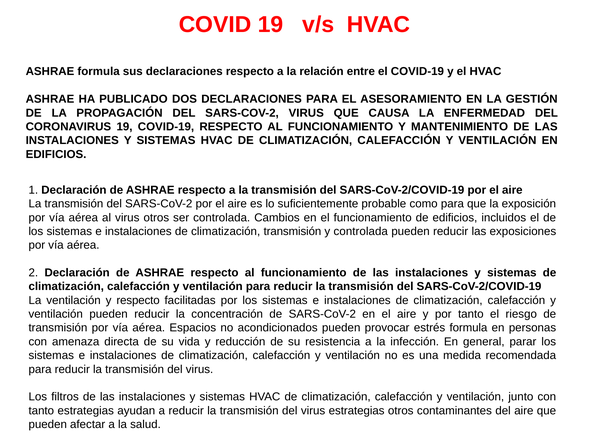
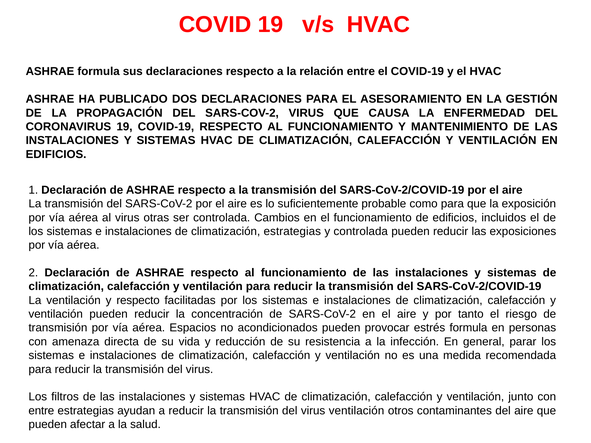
virus otros: otros -> otras
climatización transmisión: transmisión -> estrategias
tanto at (41, 411): tanto -> entre
virus estrategias: estrategias -> ventilación
